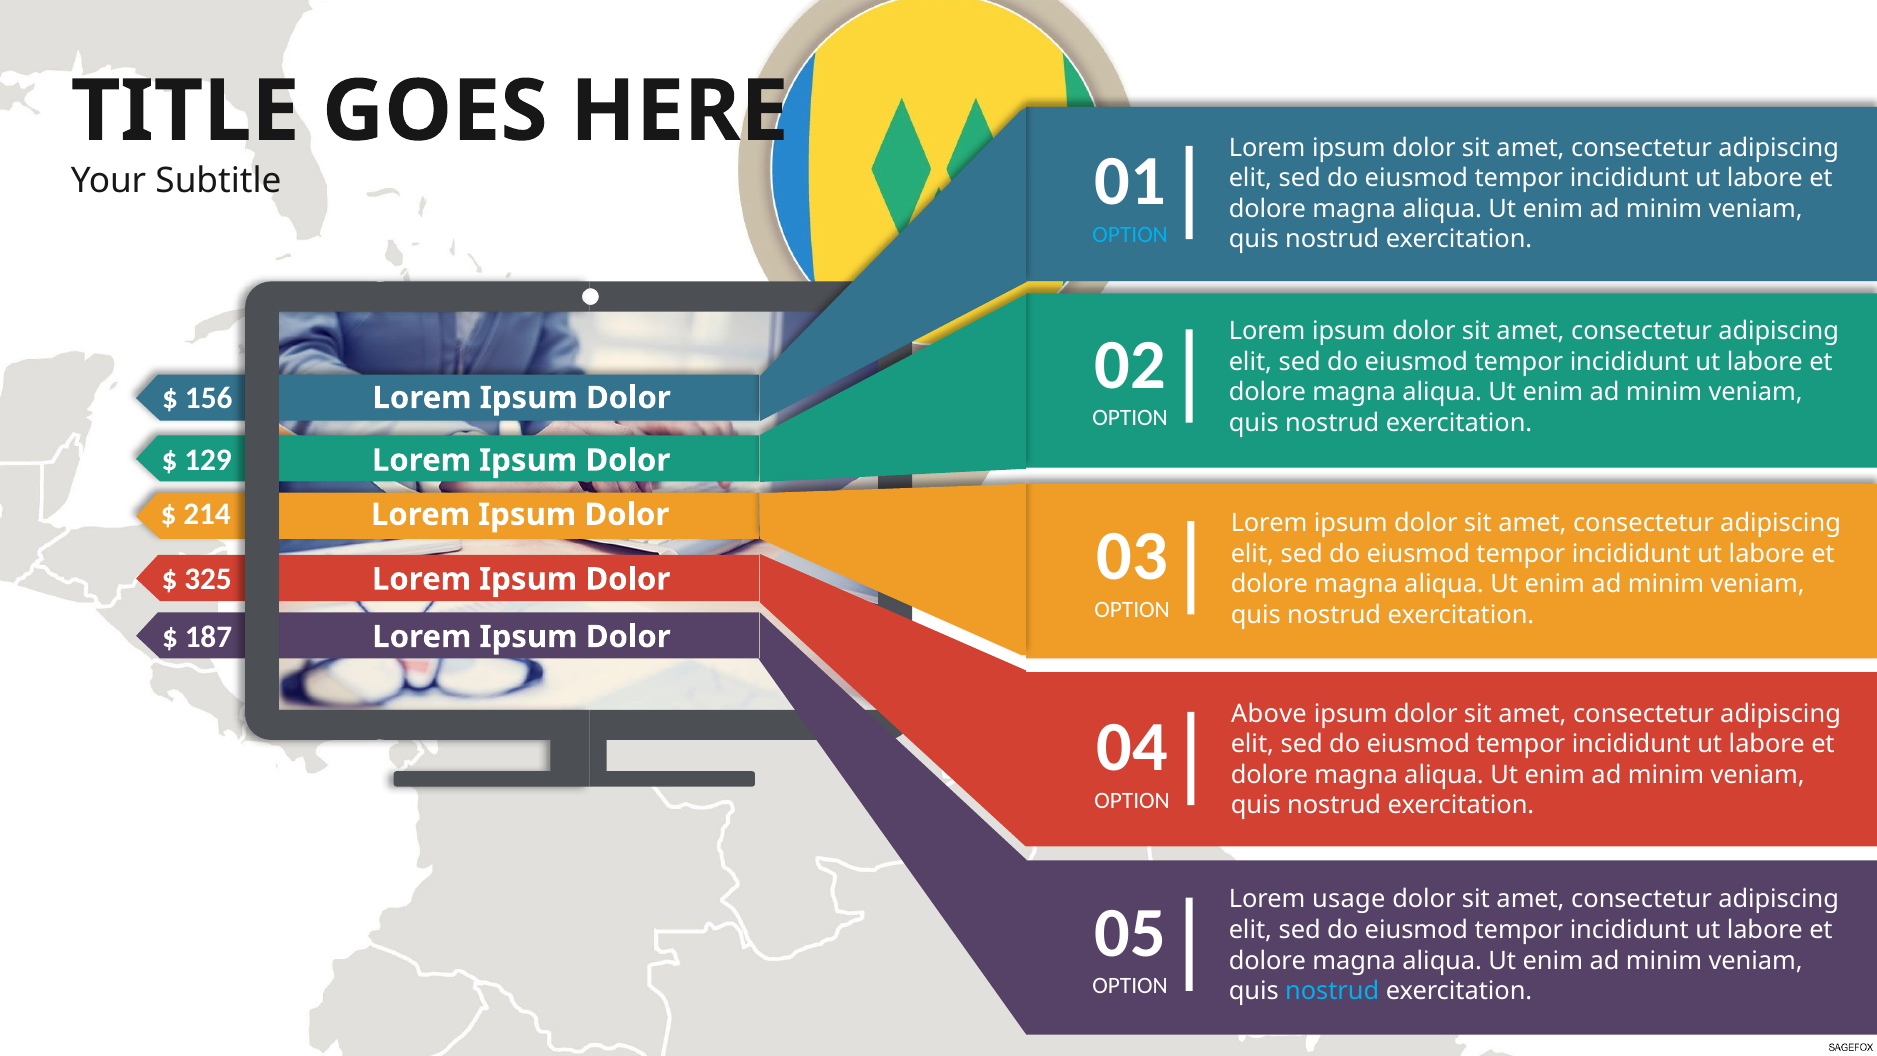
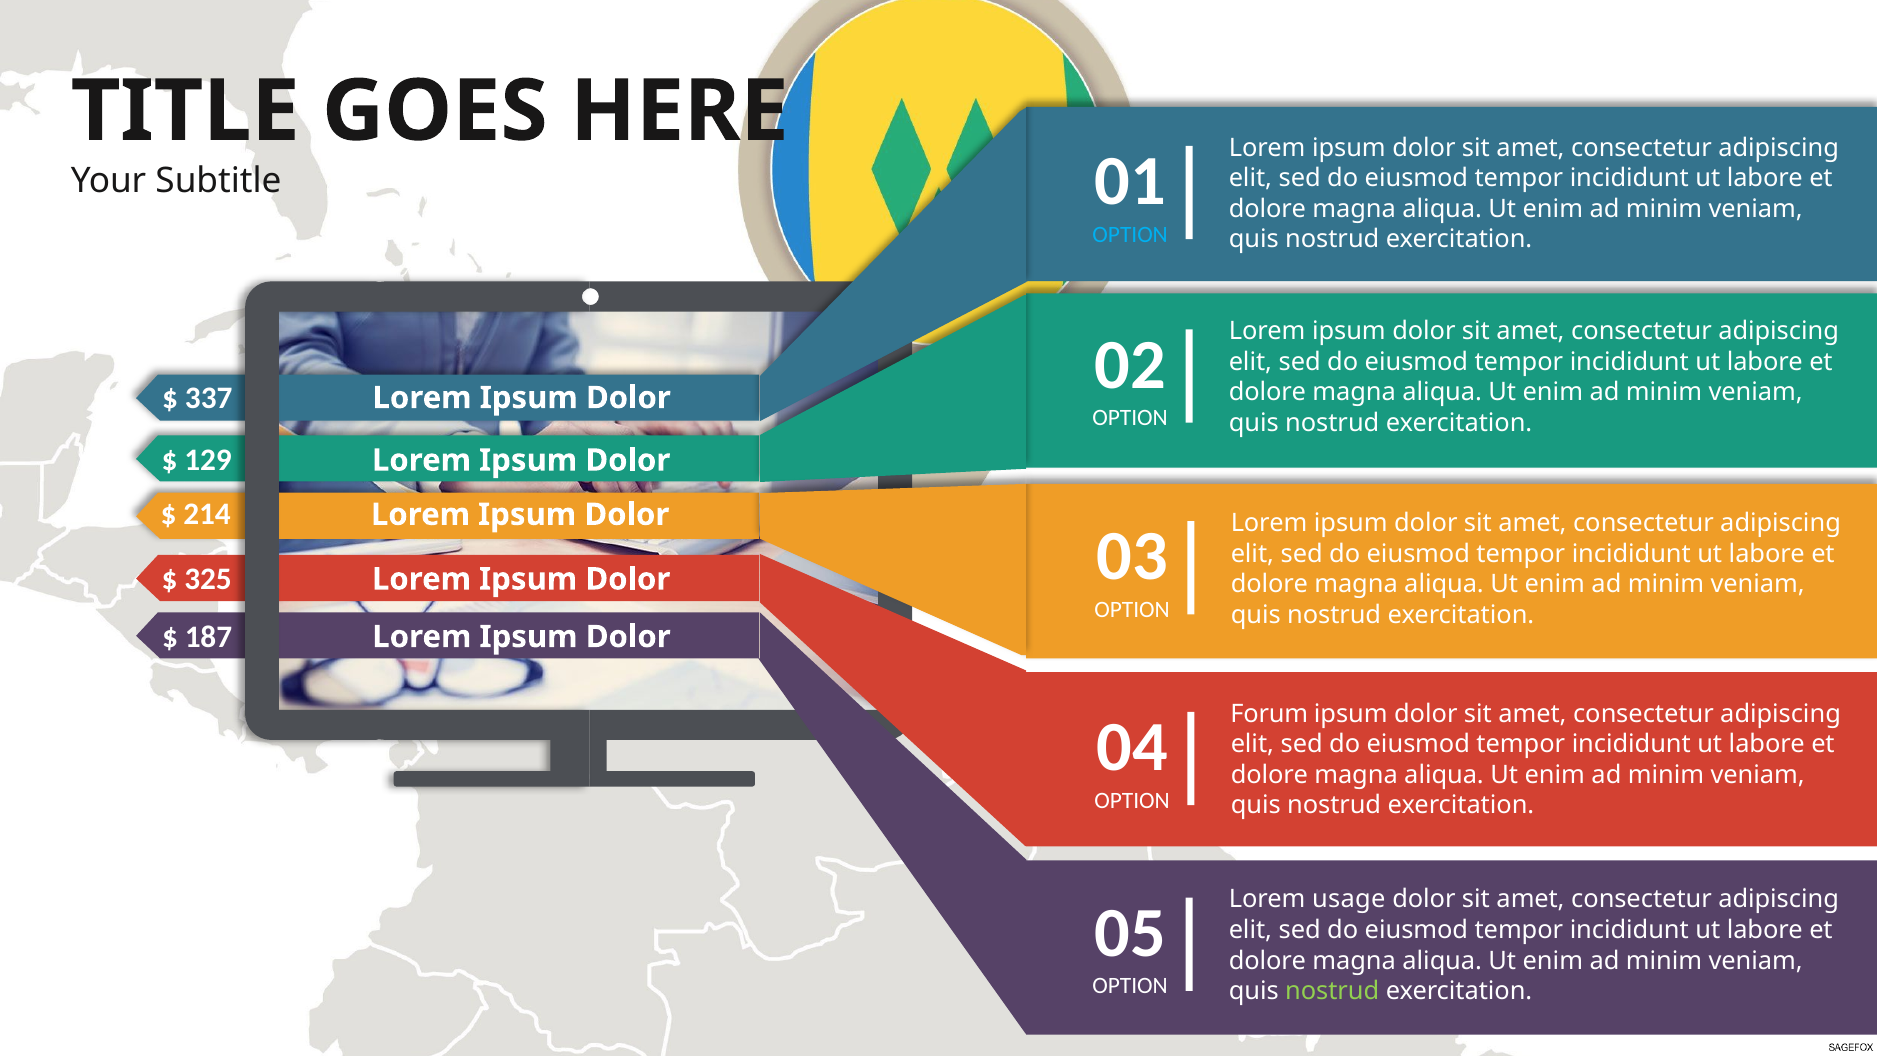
156: 156 -> 337
Above: Above -> Forum
nostrud at (1332, 991) colour: light blue -> light green
